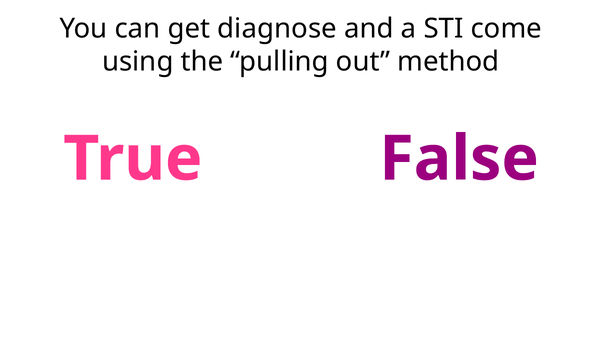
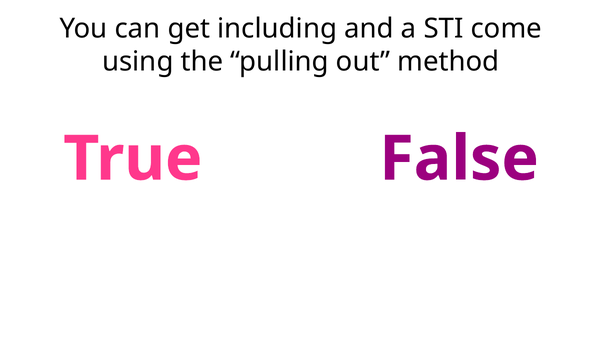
diagnose: diagnose -> including
